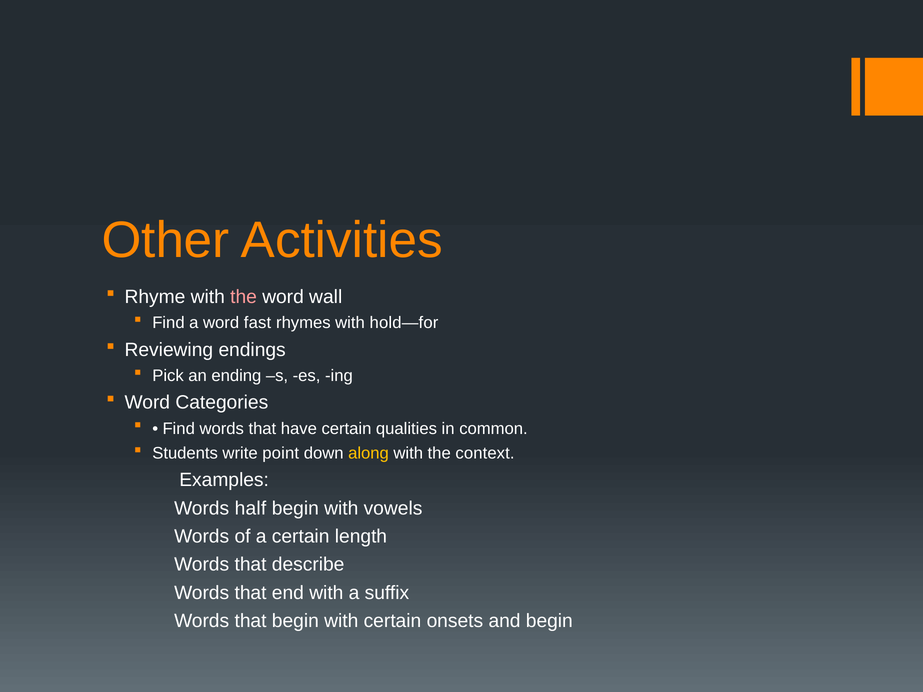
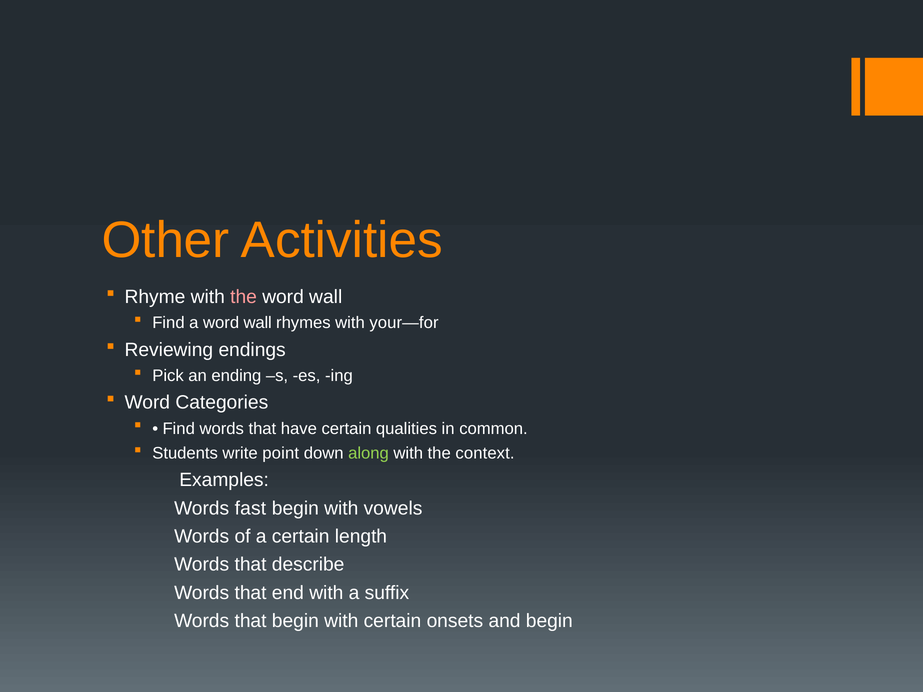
a word fast: fast -> wall
hold—for: hold—for -> your—for
along colour: yellow -> light green
half: half -> fast
